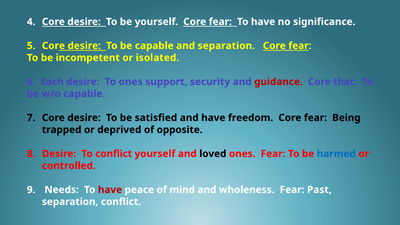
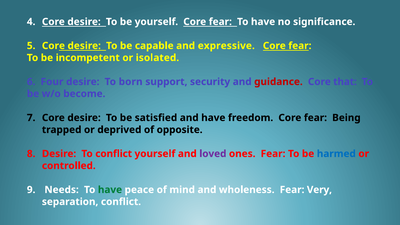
and separation: separation -> expressive
Each: Each -> Four
To ones: ones -> born
w/o capable: capable -> become
loved colour: black -> purple
have at (110, 190) colour: red -> green
Past: Past -> Very
